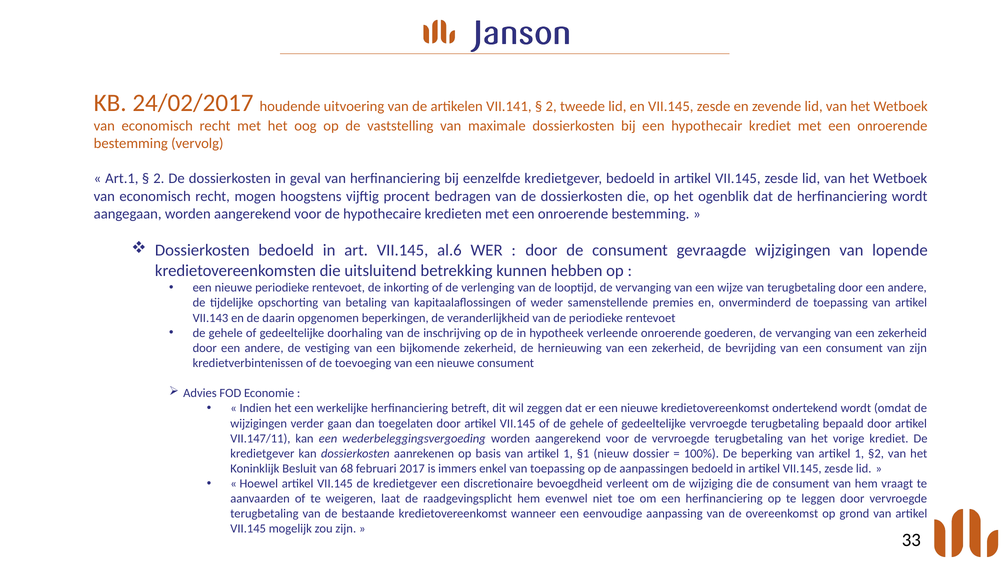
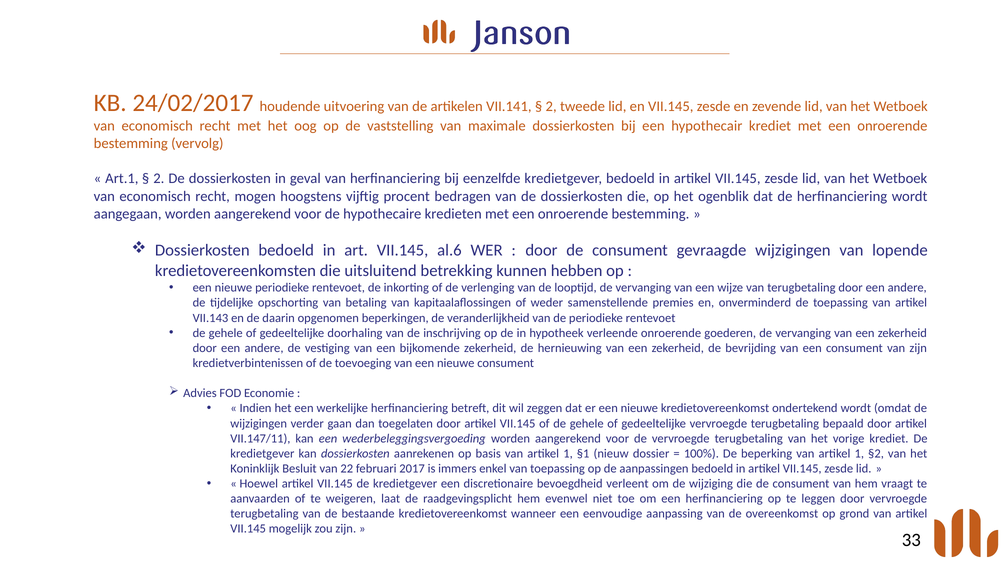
68: 68 -> 22
